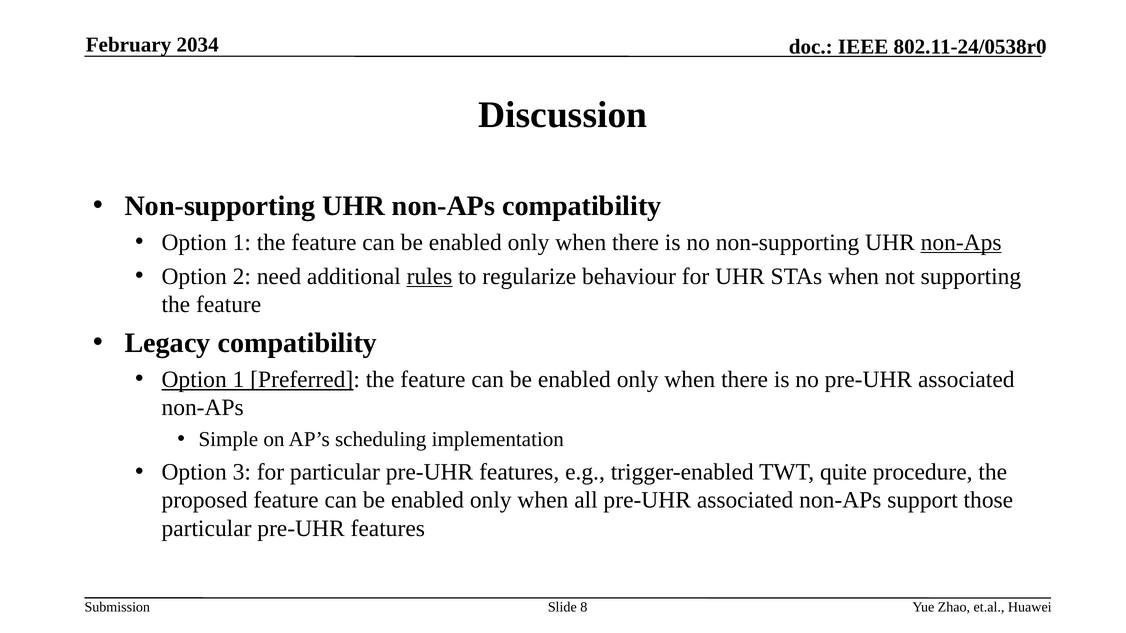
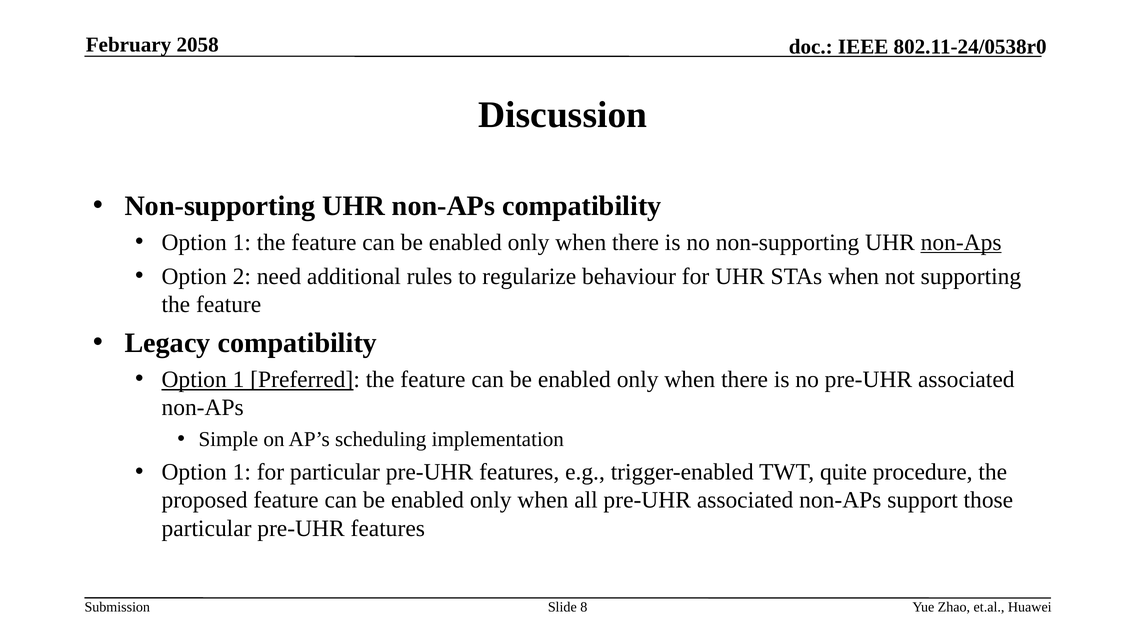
2034: 2034 -> 2058
rules underline: present -> none
3 at (242, 472): 3 -> 1
